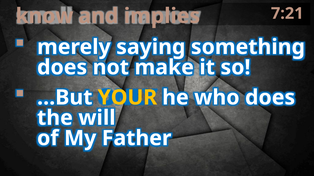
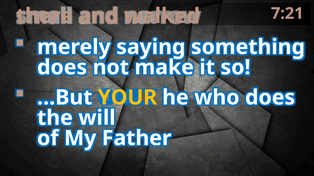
know: know -> there
implies: implies -> walked
